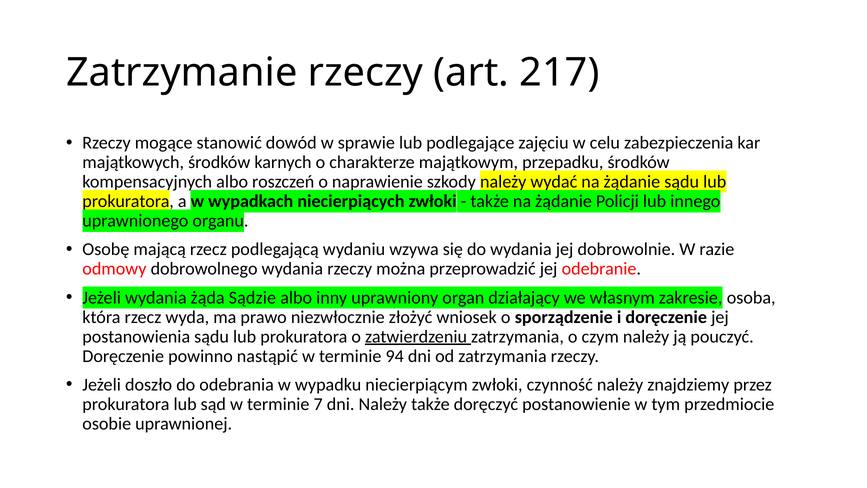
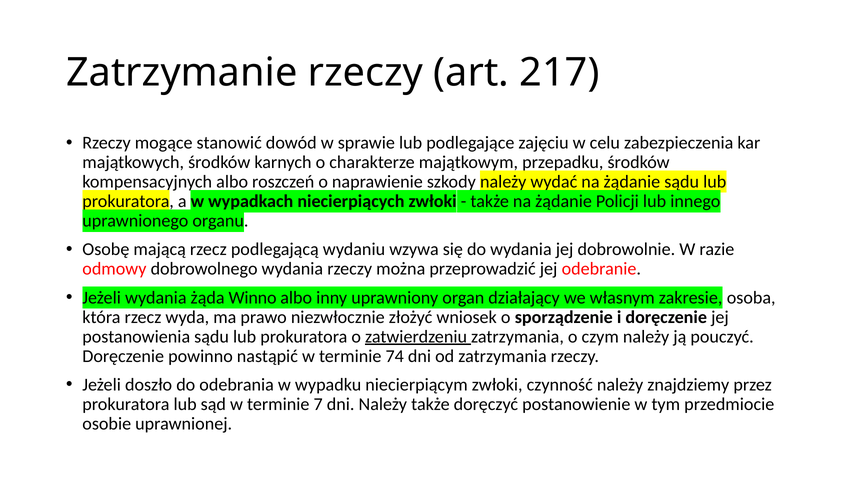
Sądzie: Sądzie -> Winno
94: 94 -> 74
